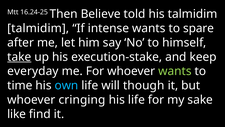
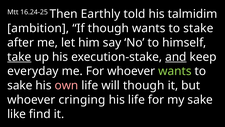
Believe: Believe -> Earthly
talmidim at (38, 28): talmidim -> ambition
If intense: intense -> though
spare: spare -> stake
and underline: none -> present
time at (20, 85): time -> sake
own colour: light blue -> pink
